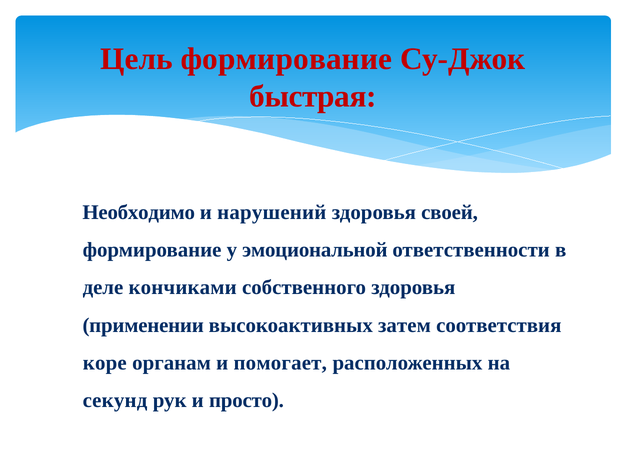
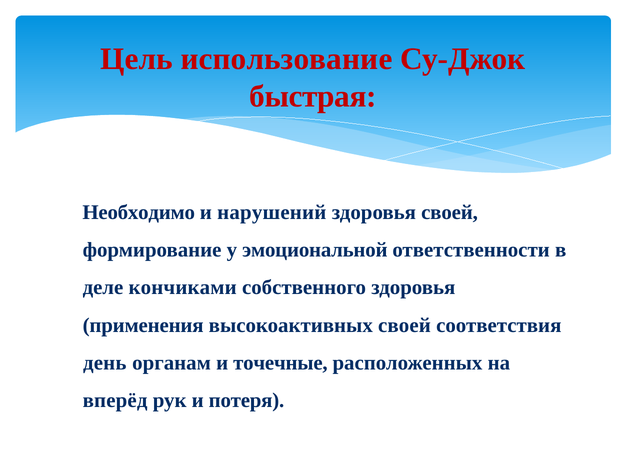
Цель формирование: формирование -> использование
применении: применении -> применения
высокоактивных затем: затем -> своей
коре: коре -> день
помогает: помогает -> точечные
секунд: секунд -> вперёд
просто: просто -> потеря
